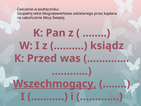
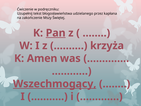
Pan underline: none -> present
ksiądz: ksiądz -> krzyża
Przed: Przed -> Amen
